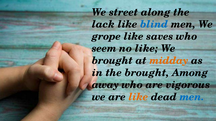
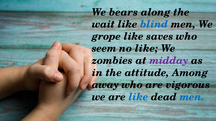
street: street -> bears
lack: lack -> wait
brought at (112, 61): brought -> zombies
midday colour: orange -> purple
the brought: brought -> attitude
like at (138, 97) colour: orange -> blue
